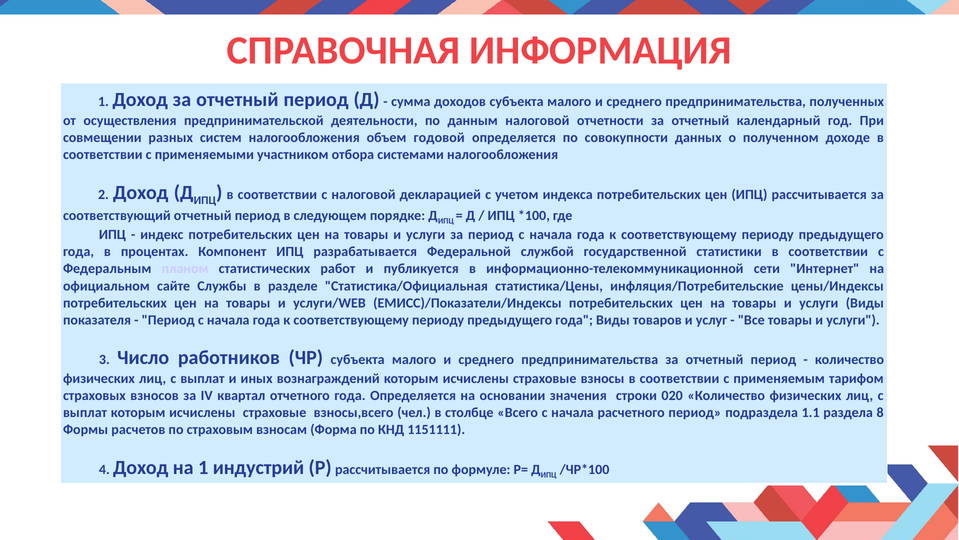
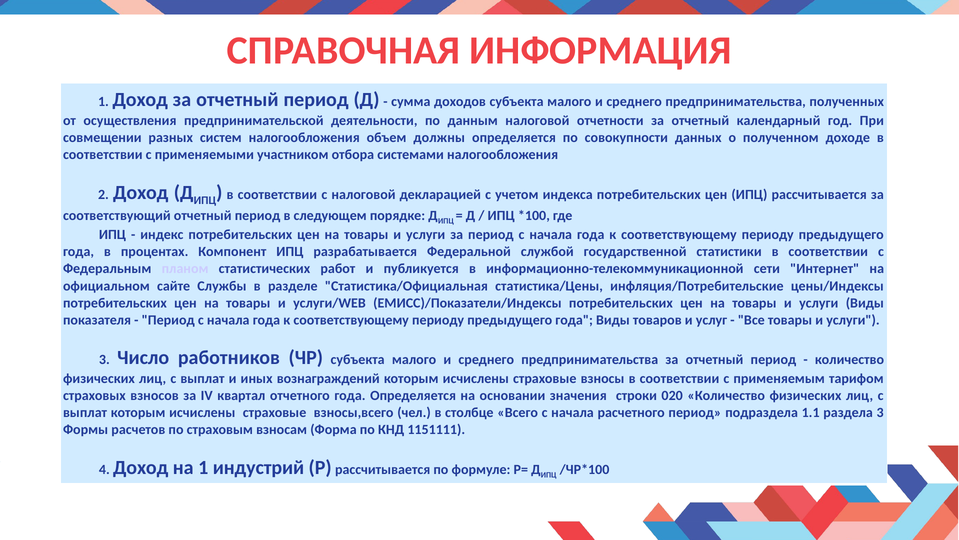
годовой: годовой -> должны
раздела 8: 8 -> 3
